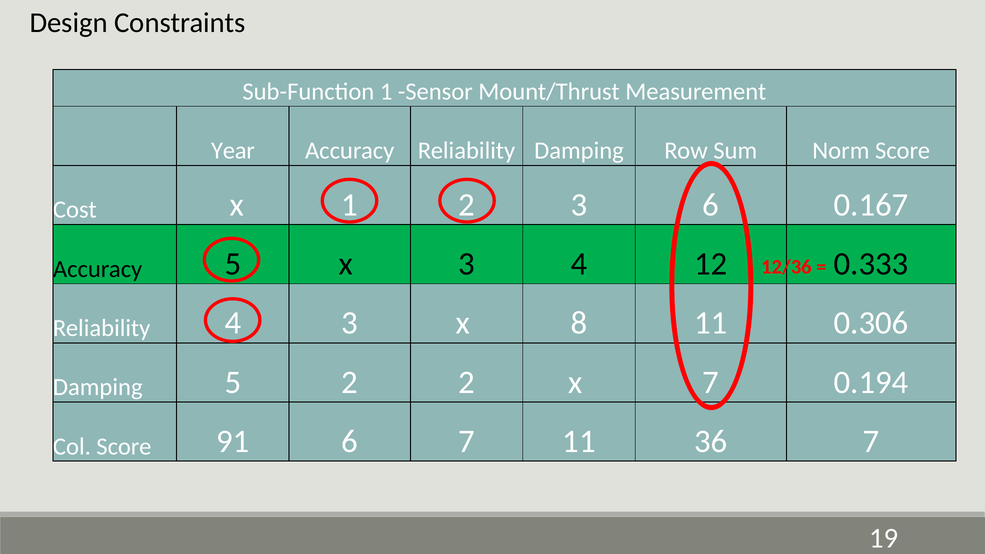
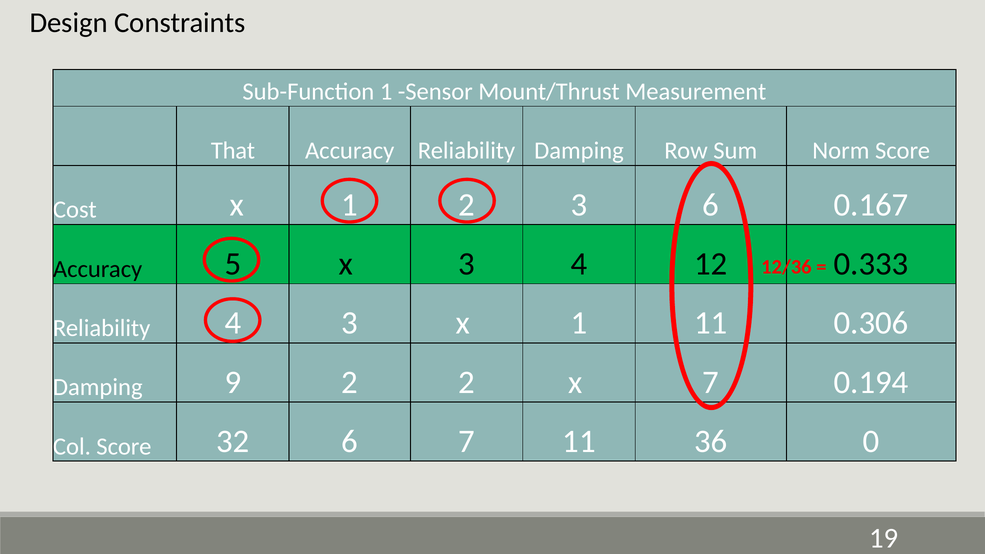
Year: Year -> That
3 x 8: 8 -> 1
Damping 5: 5 -> 9
91: 91 -> 32
36 7: 7 -> 0
